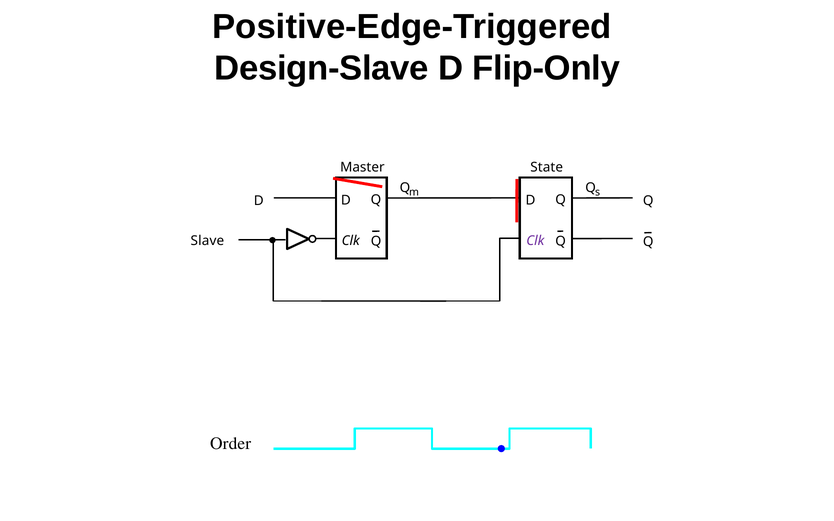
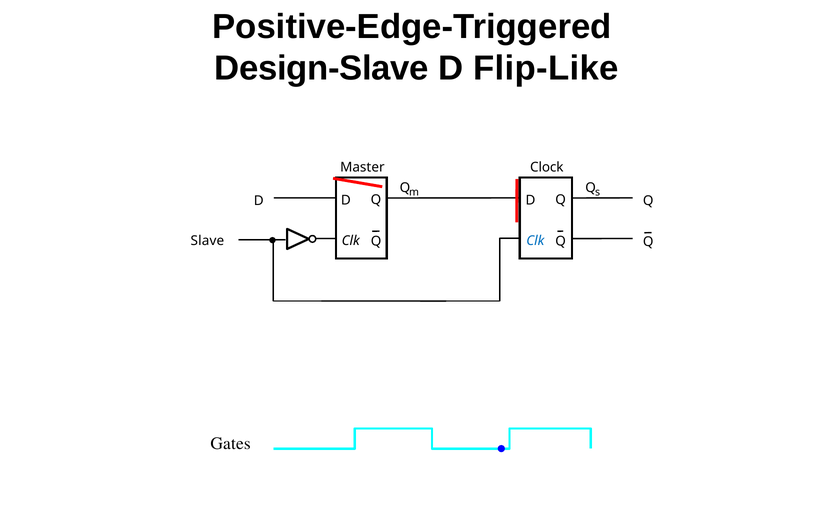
Flip-Only: Flip-Only -> Flip-Like
State: State -> Clock
Clk at (535, 241) colour: purple -> blue
Order: Order -> Gates
